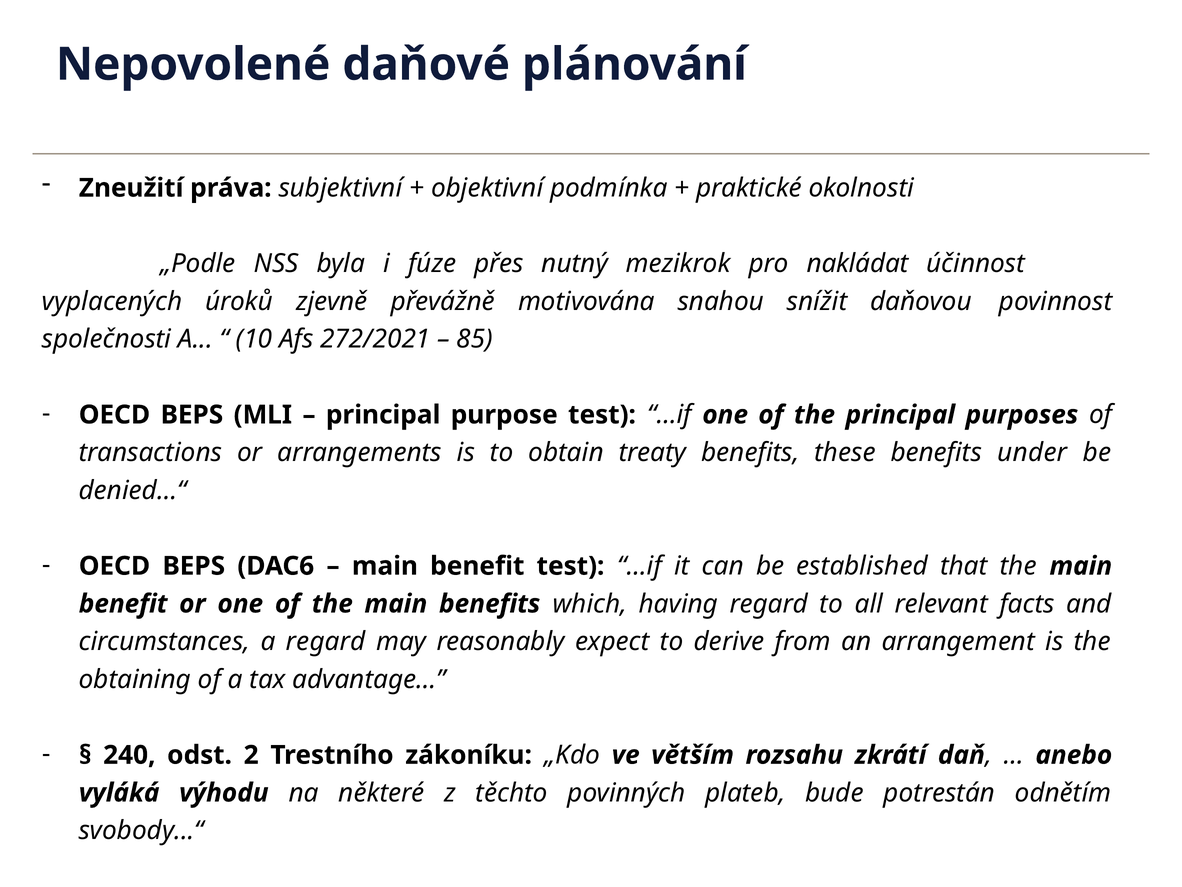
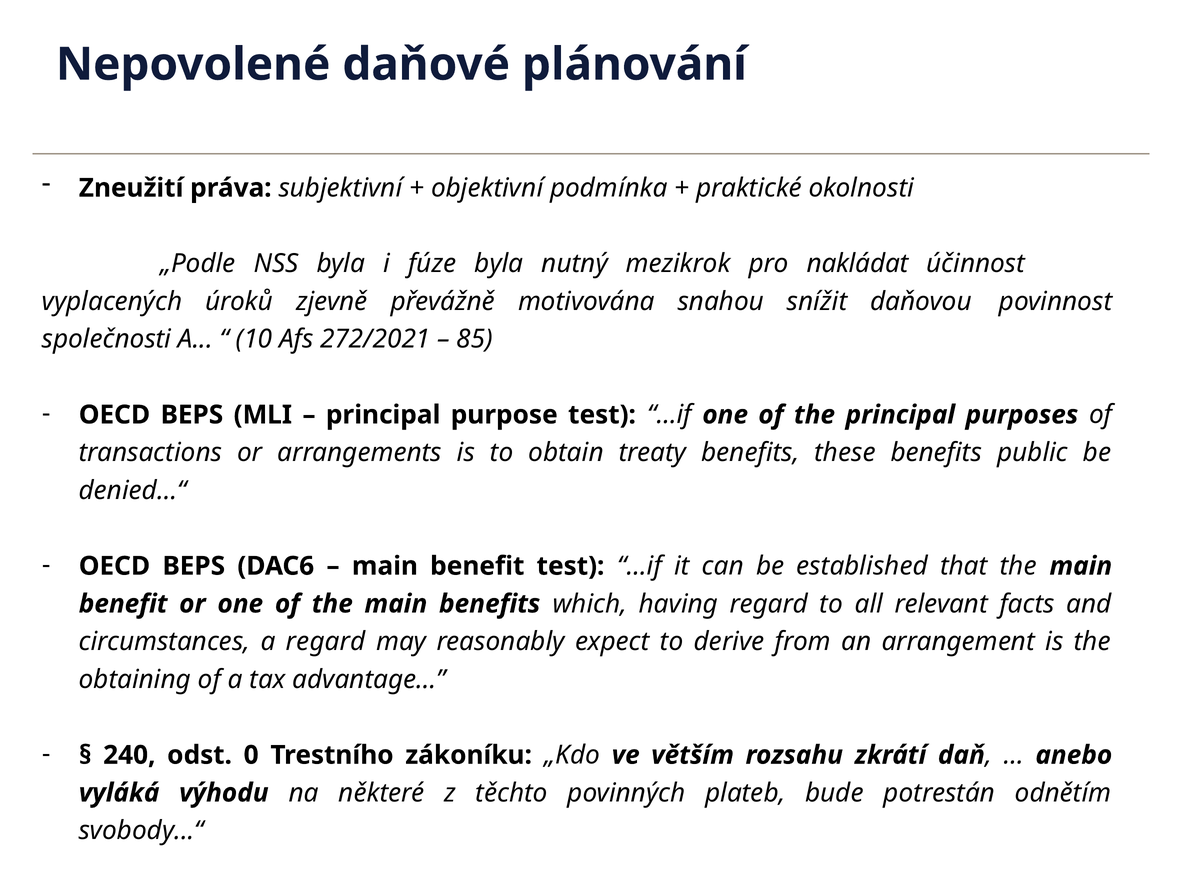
fúze přes: přes -> byla
under: under -> public
2: 2 -> 0
